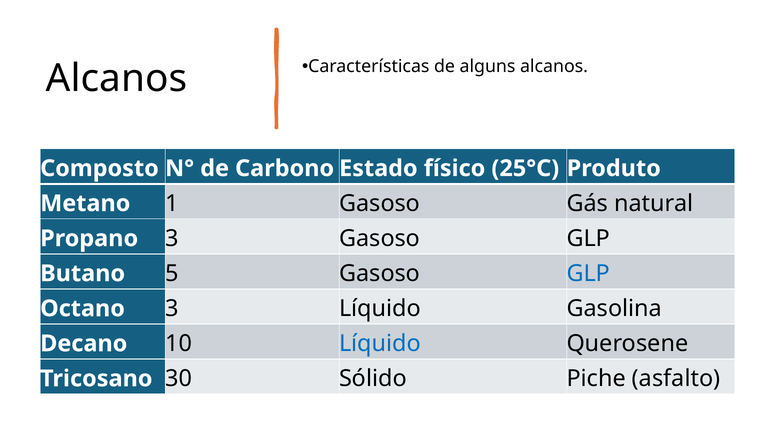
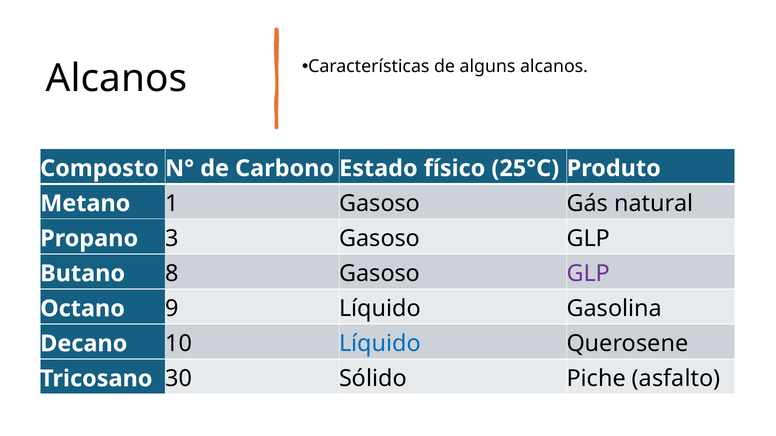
5: 5 -> 8
GLP at (588, 274) colour: blue -> purple
3 at (172, 309): 3 -> 9
